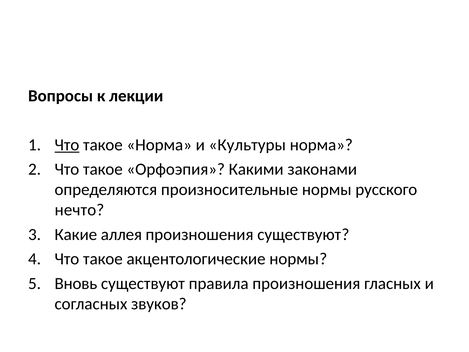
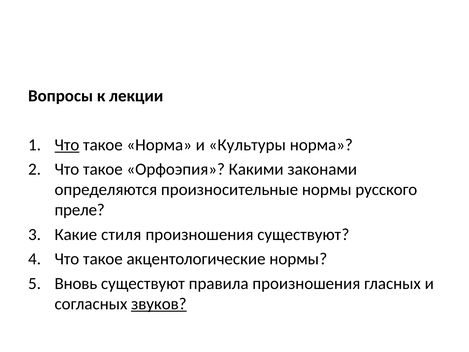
нечто: нечто -> преле
аллея: аллея -> стиля
звуков underline: none -> present
